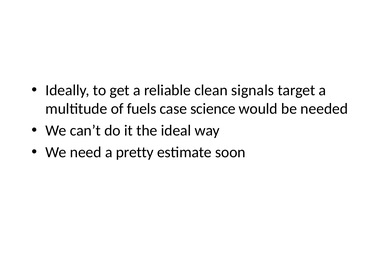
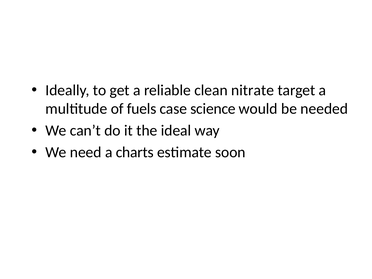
signals: signals -> nitrate
pretty: pretty -> charts
